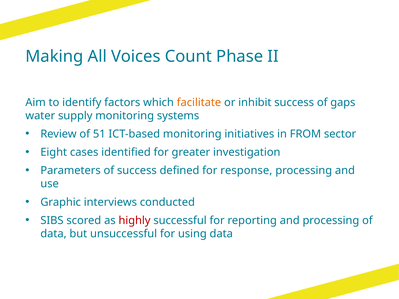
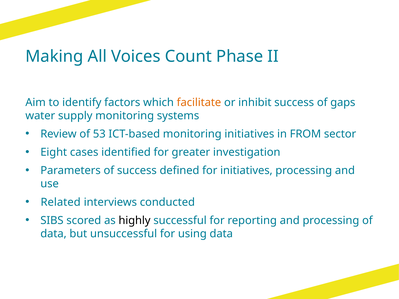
51: 51 -> 53
for response: response -> initiatives
Graphic: Graphic -> Related
highly colour: red -> black
